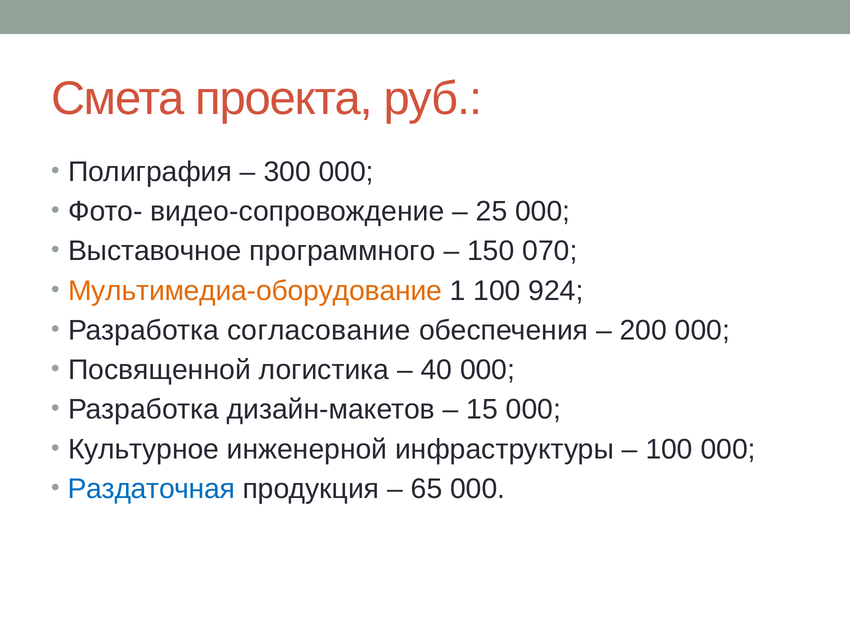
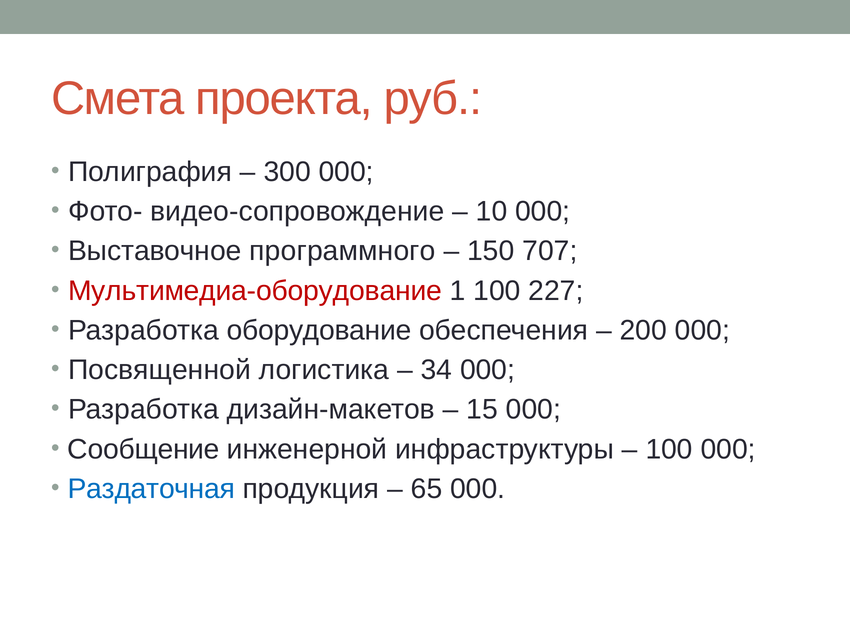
25: 25 -> 10
070: 070 -> 707
Мультимедиа-оборудование colour: orange -> red
924: 924 -> 227
согласование: согласование -> оборудование
40: 40 -> 34
Культурное: Культурное -> Сообщение
